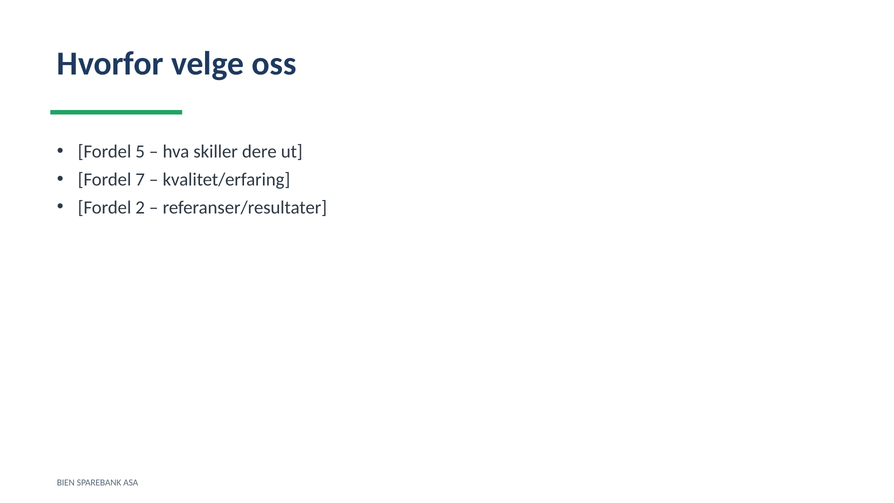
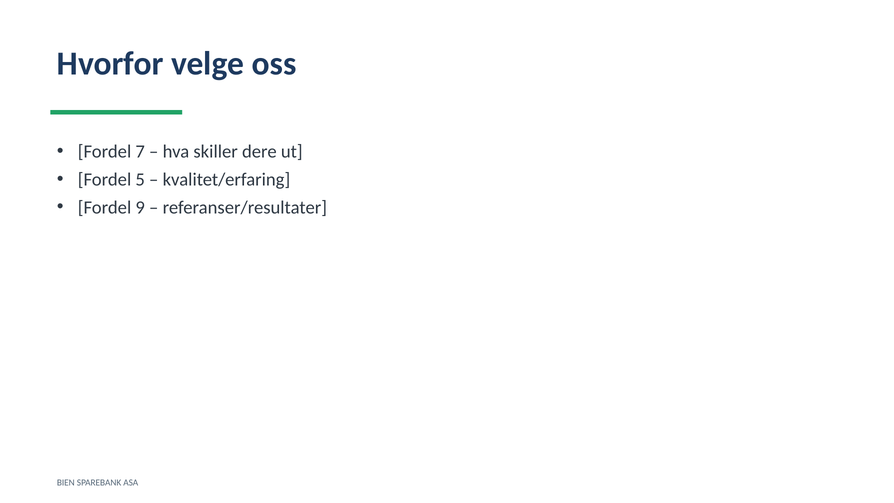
5: 5 -> 7
7: 7 -> 5
2: 2 -> 9
